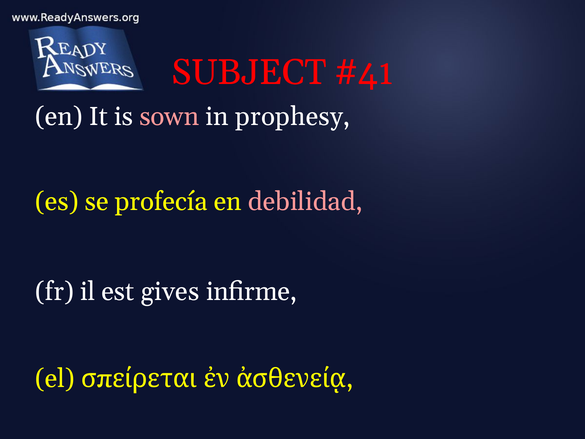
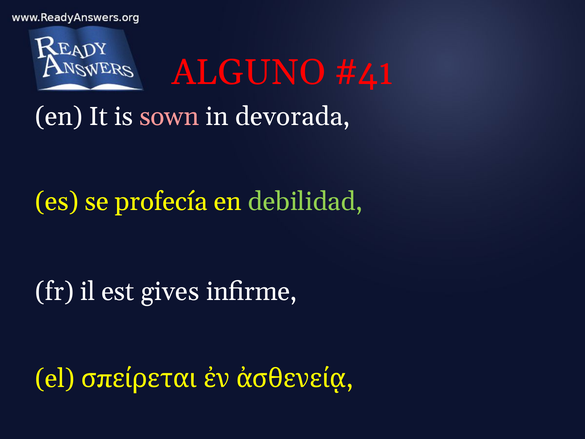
SUBJECT: SUBJECT -> ALGUNO
prophesy: prophesy -> devorada
debilidad colour: pink -> light green
